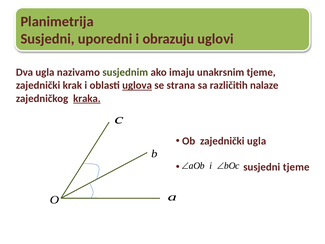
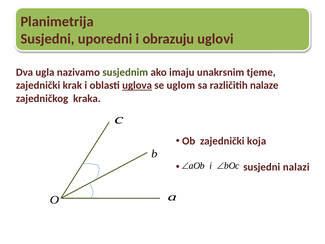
strana: strana -> uglom
kraka underline: present -> none
zajednički ugla: ugla -> koja
susjedni tjeme: tjeme -> nalazi
